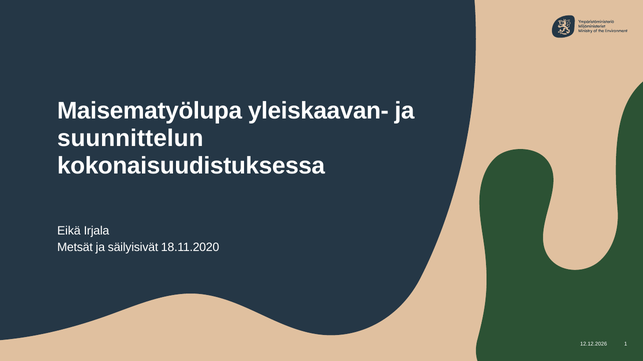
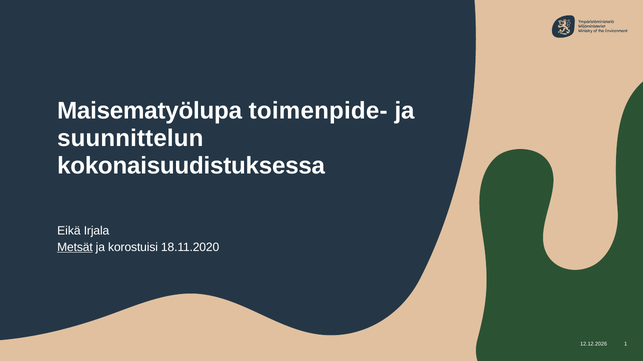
yleiskaavan-: yleiskaavan- -> toimenpide-
Metsät underline: none -> present
säilyisivät: säilyisivät -> korostuisi
